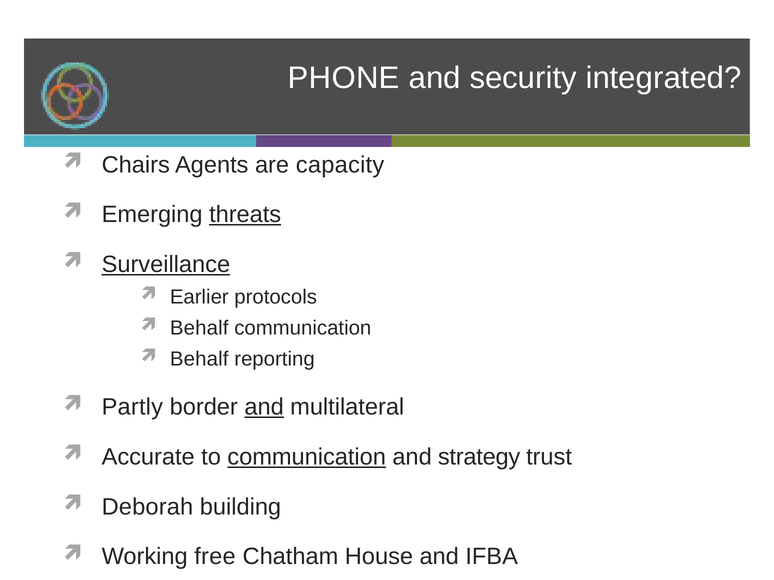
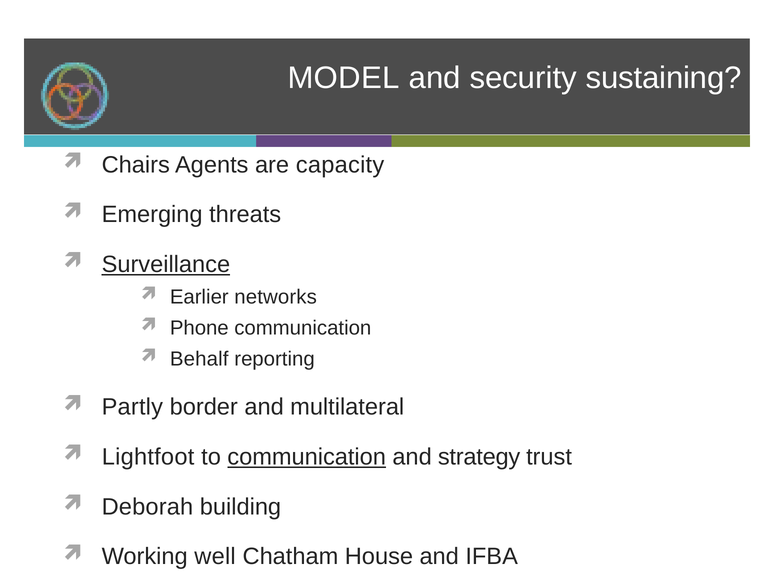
PHONE: PHONE -> MODEL
integrated: integrated -> sustaining
threats underline: present -> none
protocols: protocols -> networks
Behalf at (199, 328): Behalf -> Phone
and at (264, 407) underline: present -> none
Accurate: Accurate -> Lightfoot
free: free -> well
